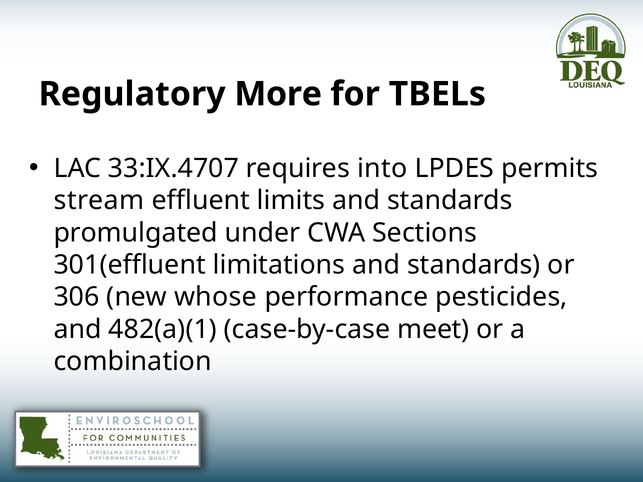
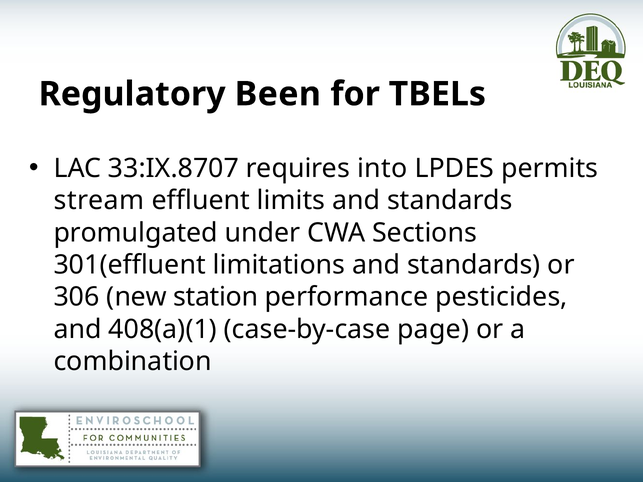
More: More -> Been
33:IX.4707: 33:IX.4707 -> 33:IX.8707
whose: whose -> station
482(a)(1: 482(a)(1 -> 408(a)(1
meet: meet -> page
